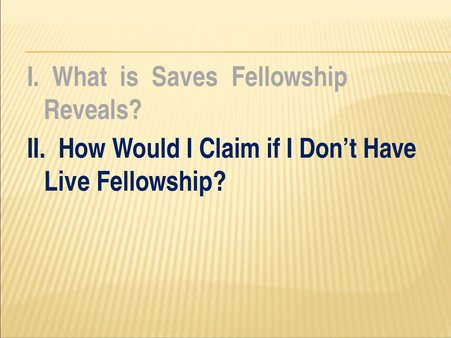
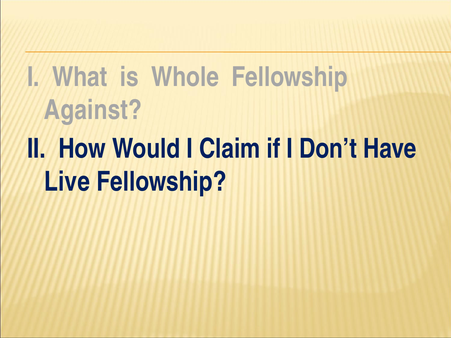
Saves: Saves -> Whole
Reveals: Reveals -> Against
